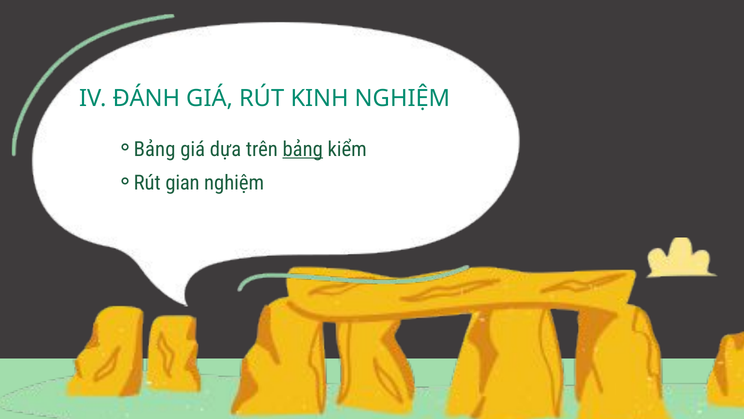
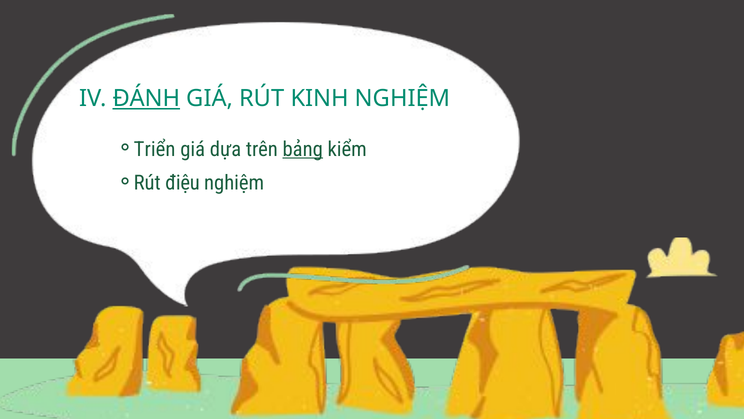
ĐÁNH underline: none -> present
Bảng at (155, 149): Bảng -> Triển
gian: gian -> điệu
